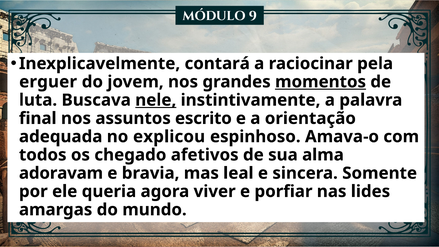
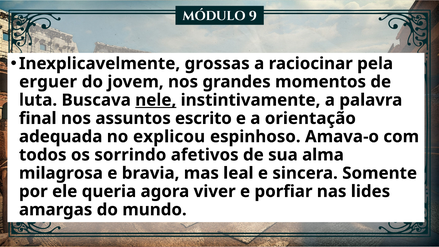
contará: contará -> grossas
momentos underline: present -> none
chegado: chegado -> sorrindo
adoravam: adoravam -> milagrosa
